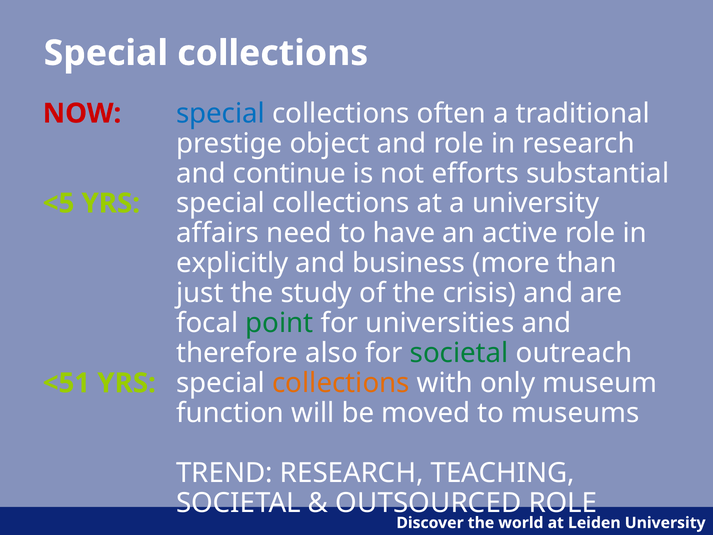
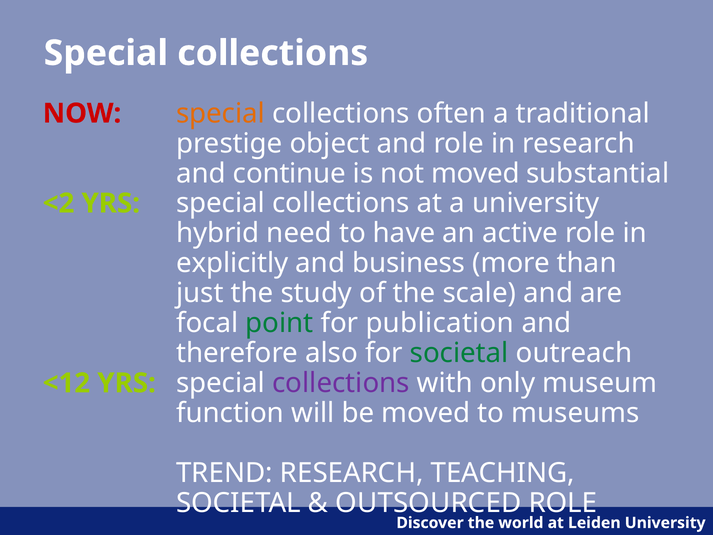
special at (221, 113) colour: blue -> orange
not efforts: efforts -> moved
<5: <5 -> <2
affairs: affairs -> hybrid
crisis: crisis -> scale
universities: universities -> publication
<51: <51 -> <12
collections at (341, 383) colour: orange -> purple
